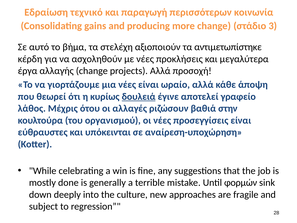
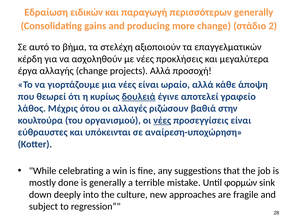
τεχνικό: τεχνικό -> ειδικών
περισσότερων κοινωνία: κοινωνία -> generally
3: 3 -> 2
αντιμετωπίστηκε: αντιμετωπίστηκε -> επαγγελματικών
νέες at (162, 120) underline: none -> present
